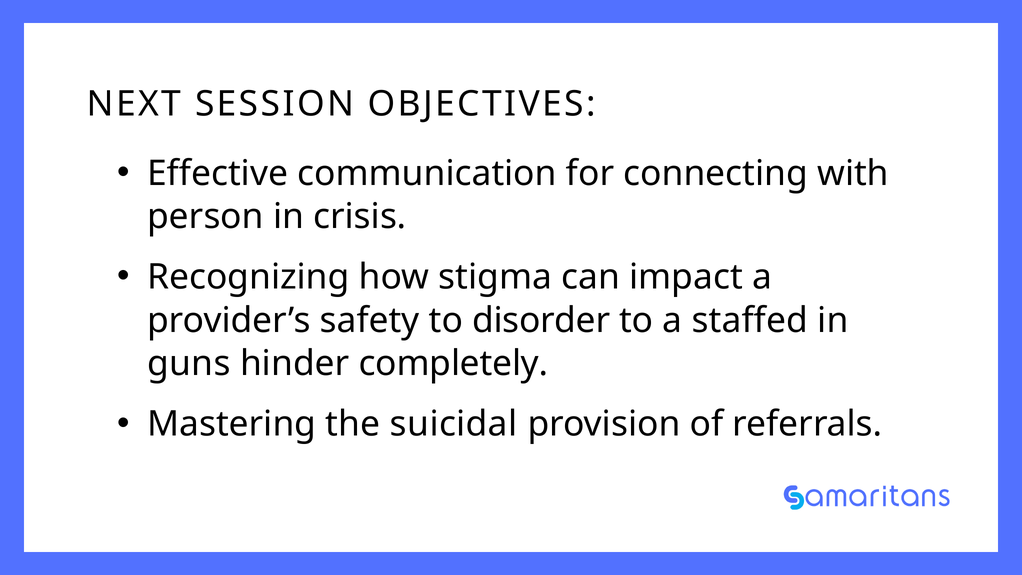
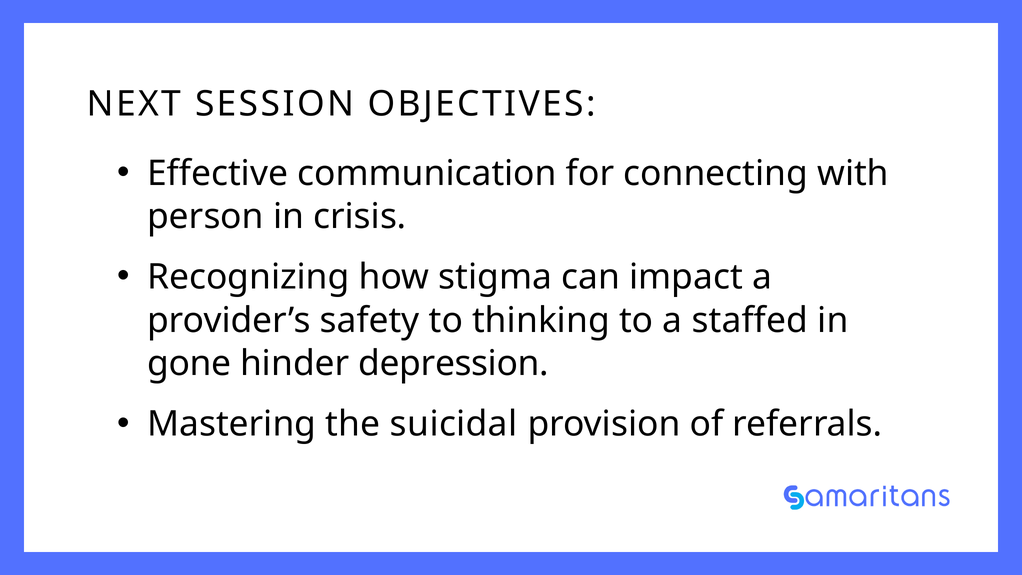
disorder: disorder -> thinking
guns: guns -> gone
completely: completely -> depression
